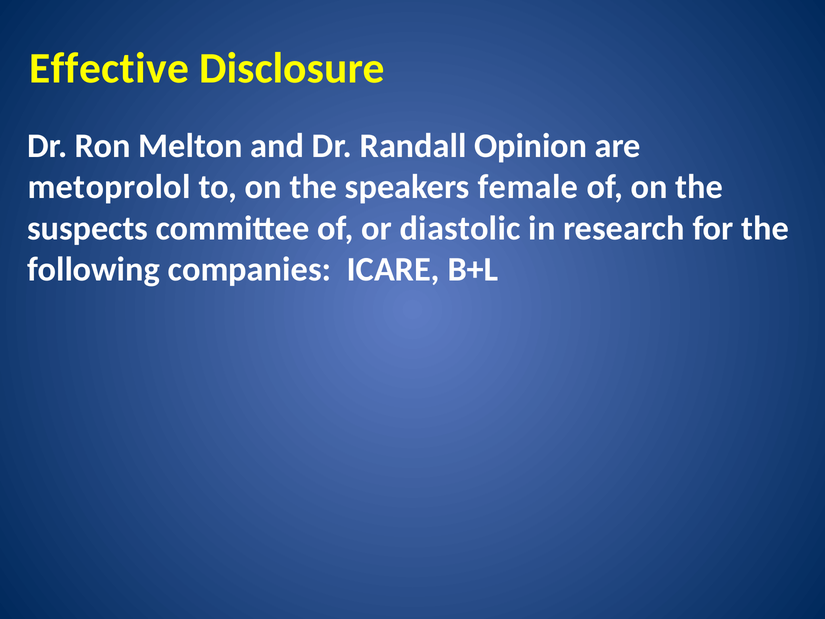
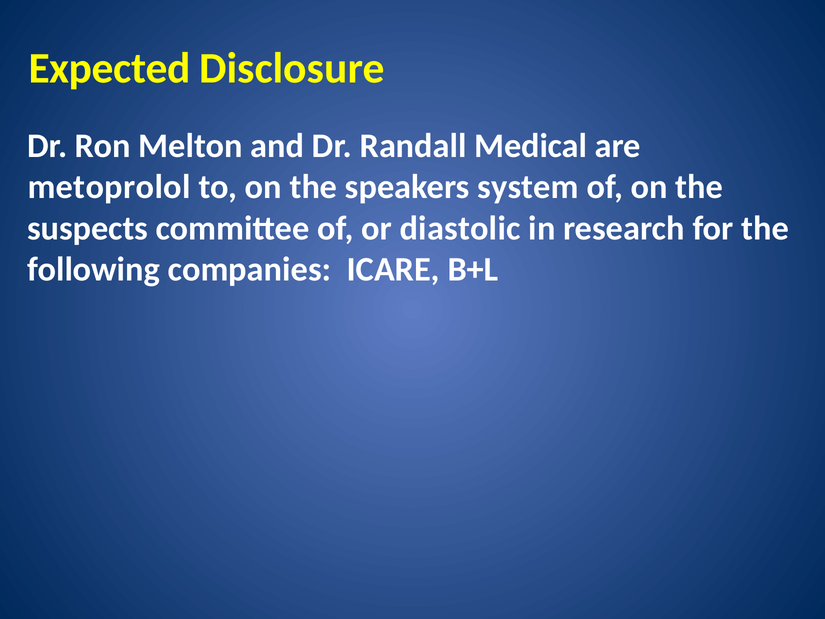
Effective: Effective -> Expected
Opinion: Opinion -> Medical
female: female -> system
